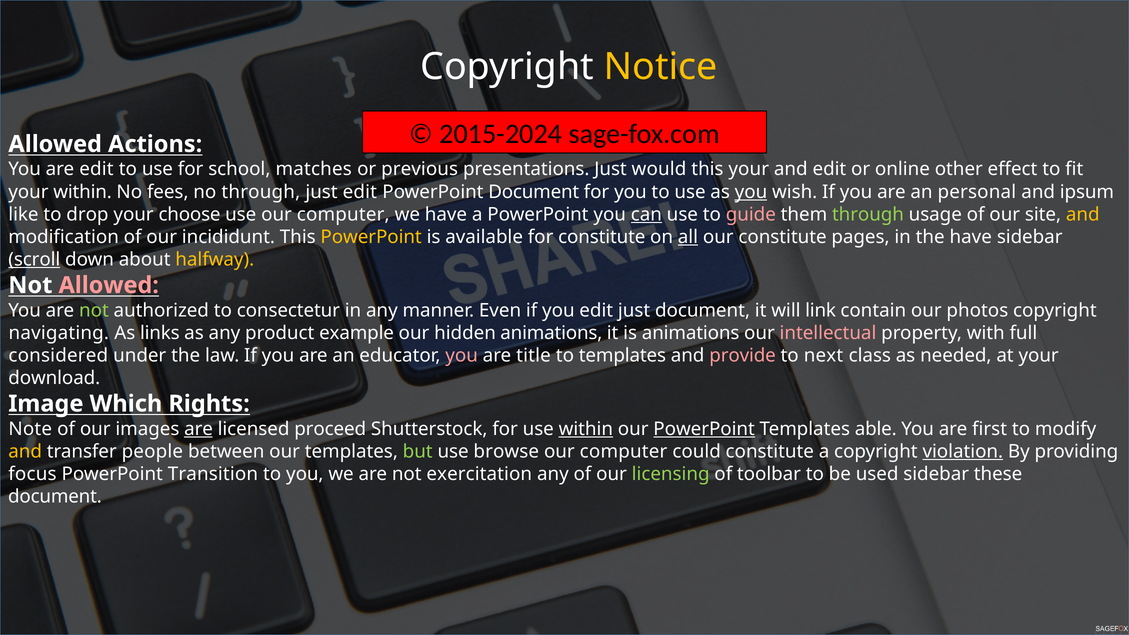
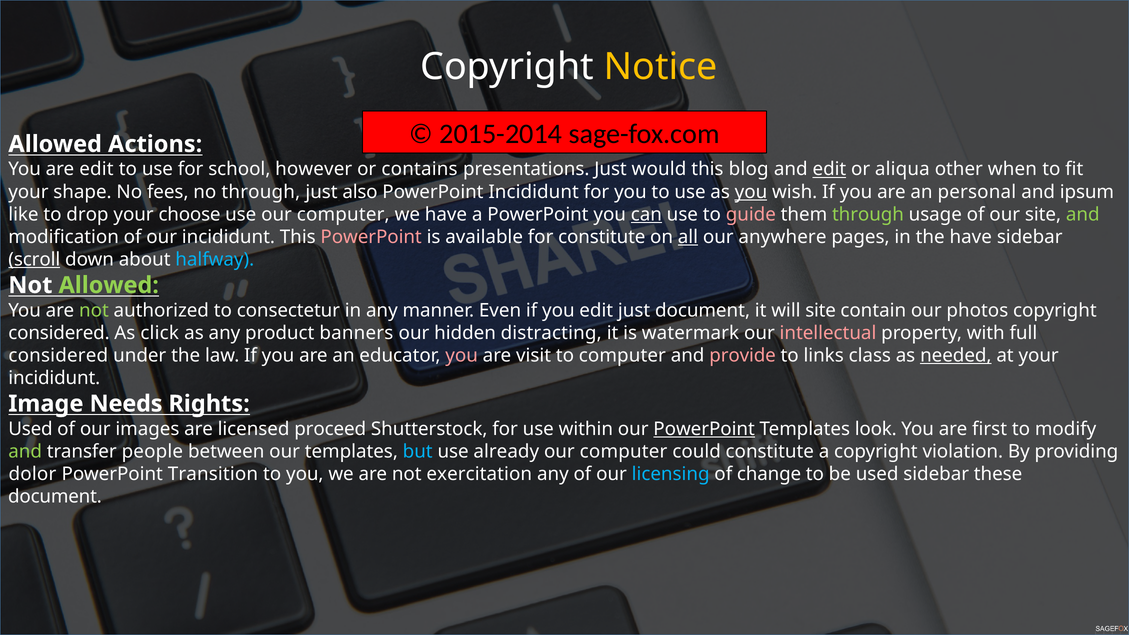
2015-2024: 2015-2024 -> 2015-2014
matches: matches -> however
previous: previous -> contains
this your: your -> blog
edit at (829, 169) underline: none -> present
online: online -> aliqua
effect: effect -> when
your within: within -> shape
just edit: edit -> also
PowerPoint Document: Document -> Incididunt
and at (1083, 214) colour: yellow -> light green
PowerPoint at (371, 237) colour: yellow -> pink
our constitute: constitute -> anywhere
halfway colour: yellow -> light blue
Allowed at (109, 285) colour: pink -> light green
will link: link -> site
navigating at (59, 333): navigating -> considered
links: links -> click
example: example -> banners
hidden animations: animations -> distracting
is animations: animations -> watermark
title: title -> visit
to templates: templates -> computer
next: next -> links
needed underline: none -> present
download at (54, 378): download -> incididunt
Which: Which -> Needs
Note at (30, 429): Note -> Used
are at (199, 429) underline: present -> none
within at (586, 429) underline: present -> none
able: able -> look
and at (25, 451) colour: yellow -> light green
but colour: light green -> light blue
browse: browse -> already
violation underline: present -> none
focus: focus -> dolor
licensing colour: light green -> light blue
toolbar: toolbar -> change
